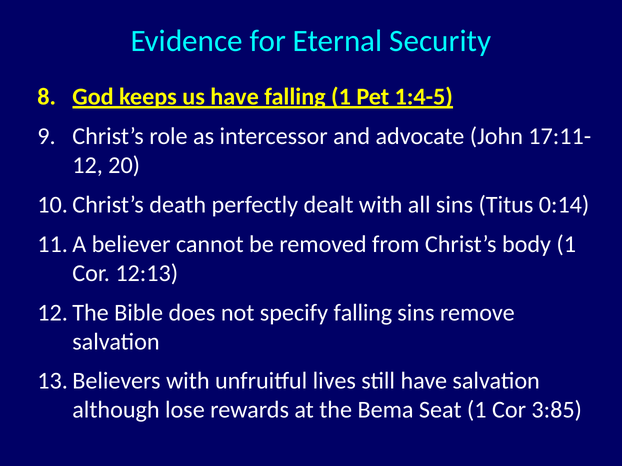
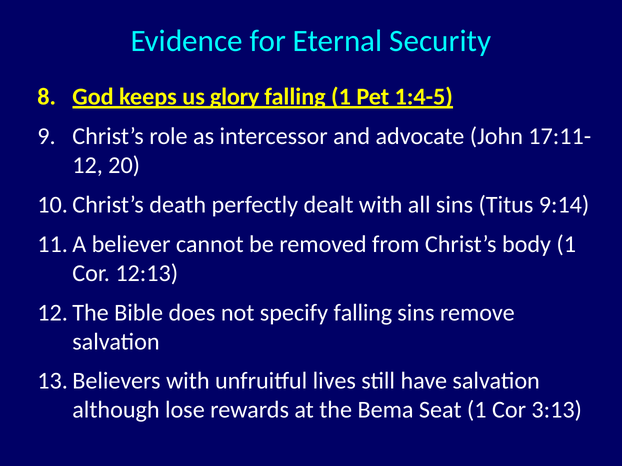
us have: have -> glory
0:14: 0:14 -> 9:14
3:85: 3:85 -> 3:13
